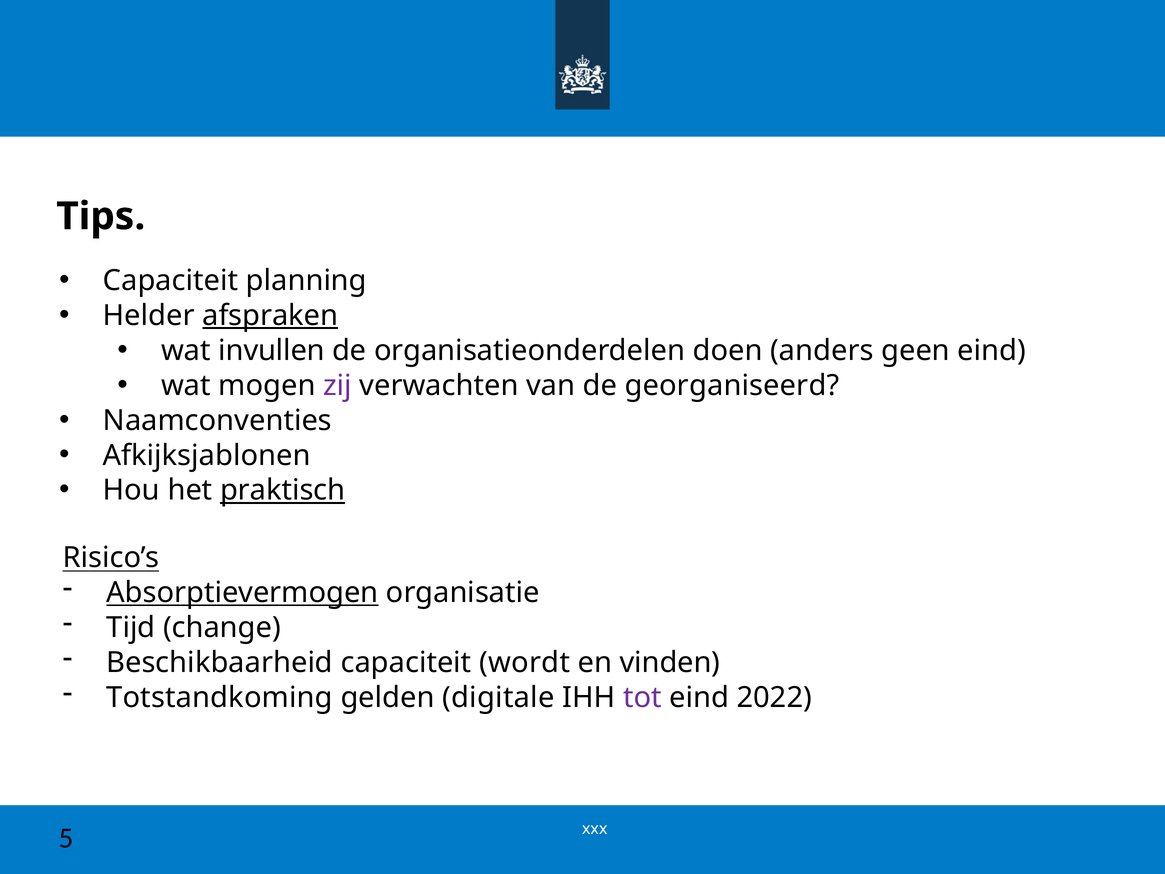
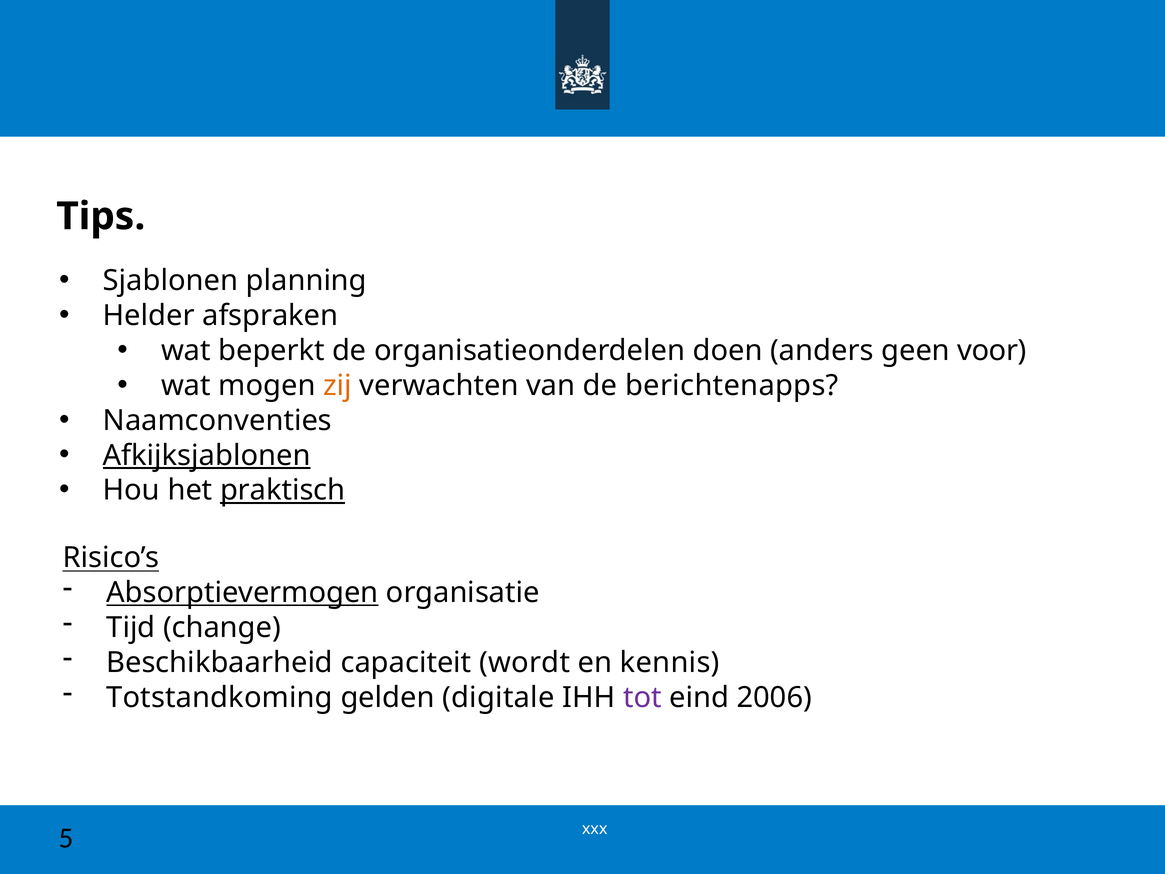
Capaciteit at (171, 281): Capaciteit -> Sjablonen
afspraken underline: present -> none
invullen: invullen -> beperkt
geen eind: eind -> voor
zij colour: purple -> orange
georganiseerd: georganiseerd -> berichtenapps
Afkijksjablonen underline: none -> present
vinden: vinden -> kennis
2022: 2022 -> 2006
